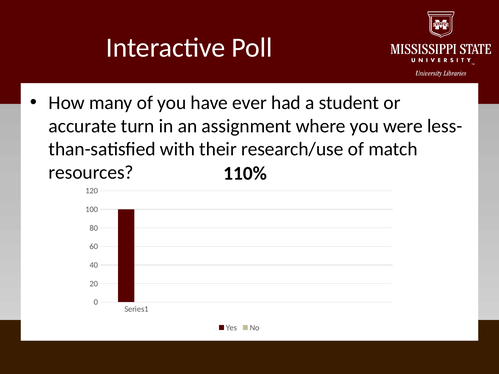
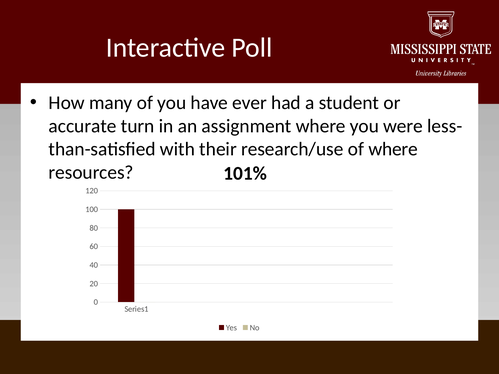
of match: match -> where
110%: 110% -> 101%
